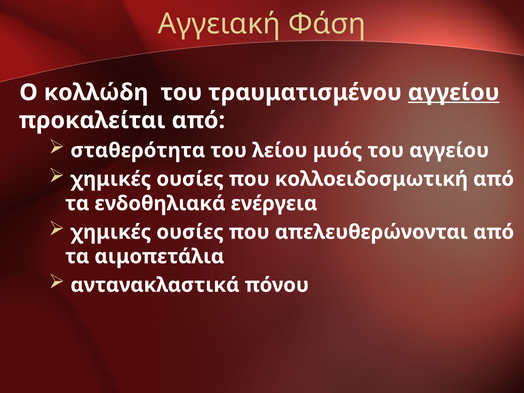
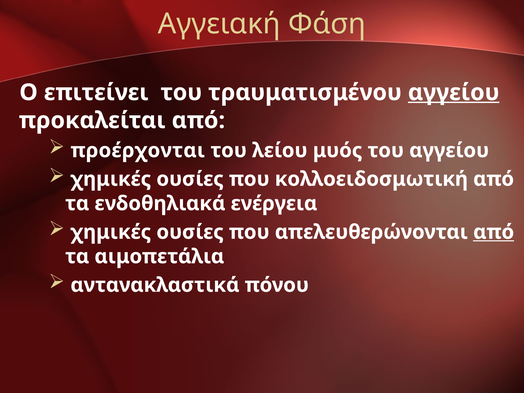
κολλώδη: κολλώδη -> επιτείνει
σταθερότητα: σταθερότητα -> προέρχονται
από at (494, 232) underline: none -> present
